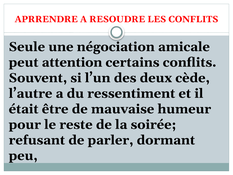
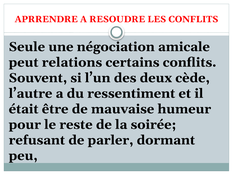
attention: attention -> relations
